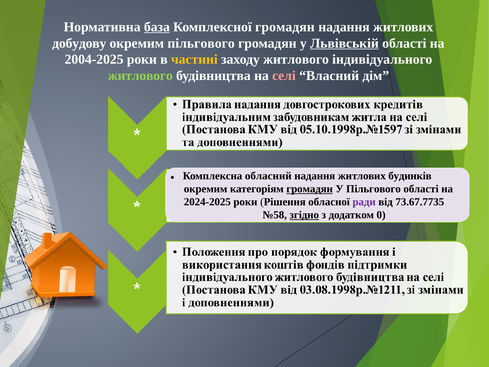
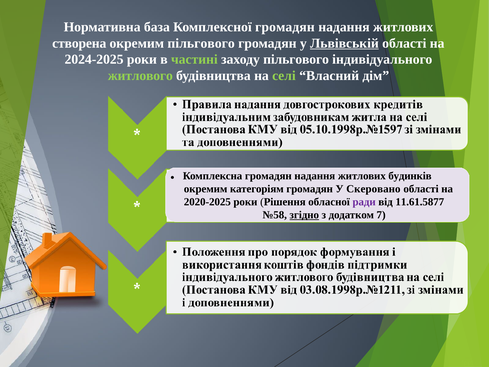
база underline: present -> none
добудову: добудову -> створена
2004-2025: 2004-2025 -> 2024-2025
частині colour: yellow -> light green
заходу житлового: житлового -> пільгового
селі colour: pink -> light green
Комплексна обласний: обласний -> громадян
громадян at (310, 189) underline: present -> none
У Пільгового: Пільгового -> Скеровано
2024-2025: 2024-2025 -> 2020-2025
73.67.7735: 73.67.7735 -> 11.61.5877
0: 0 -> 7
